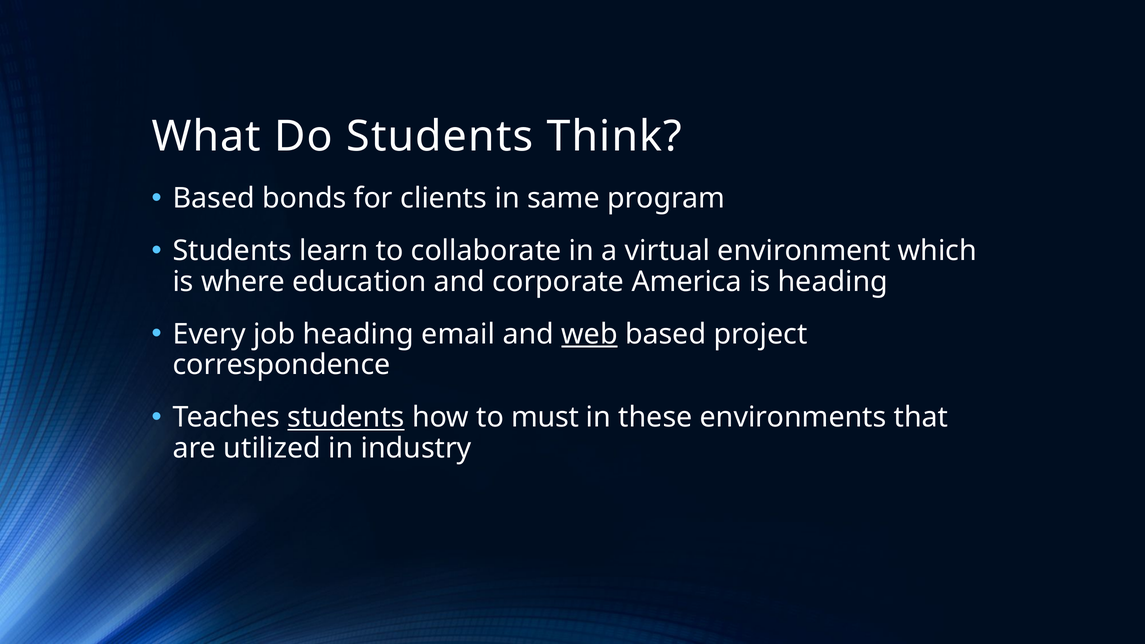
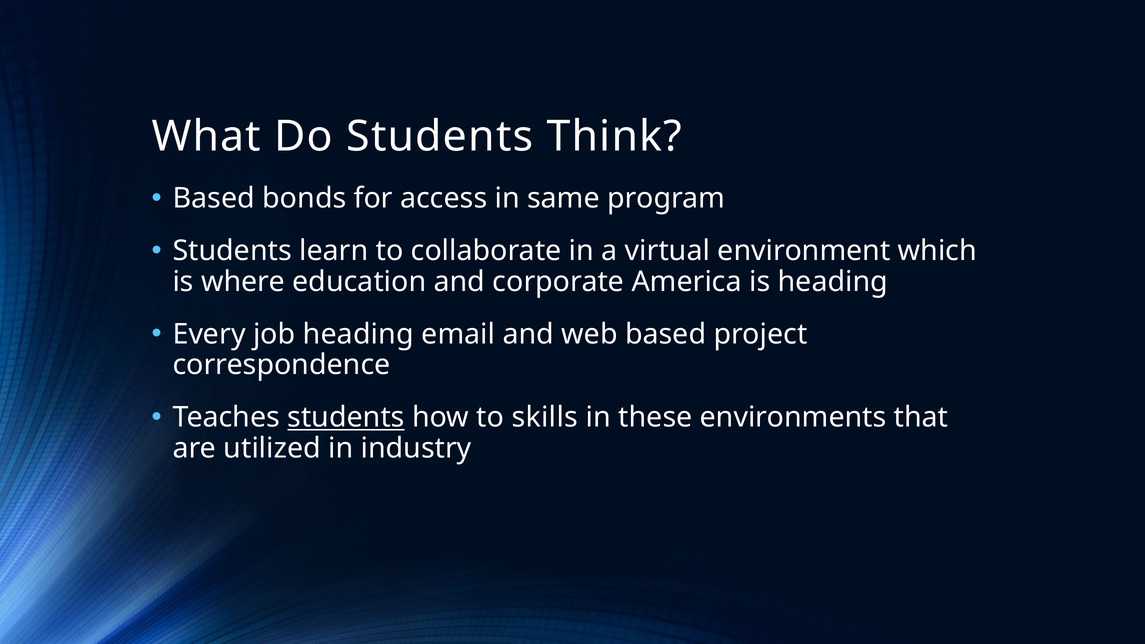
clients: clients -> access
web underline: present -> none
must: must -> skills
